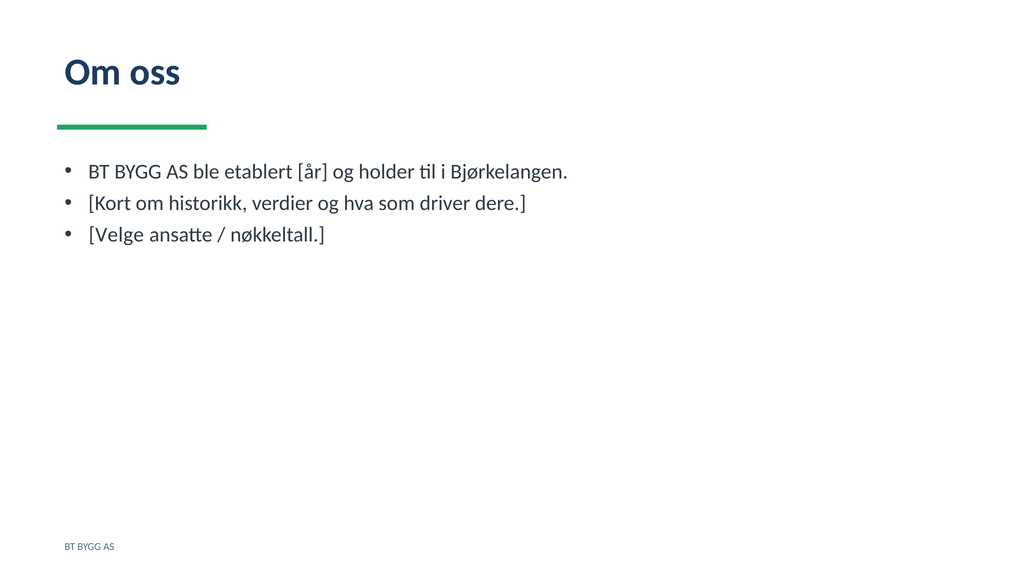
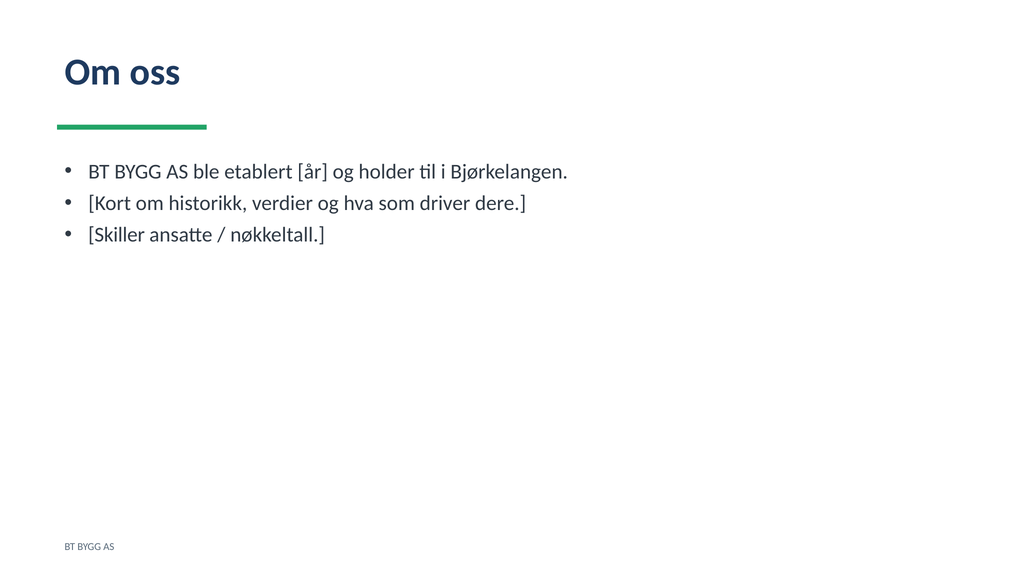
Velge: Velge -> Skiller
